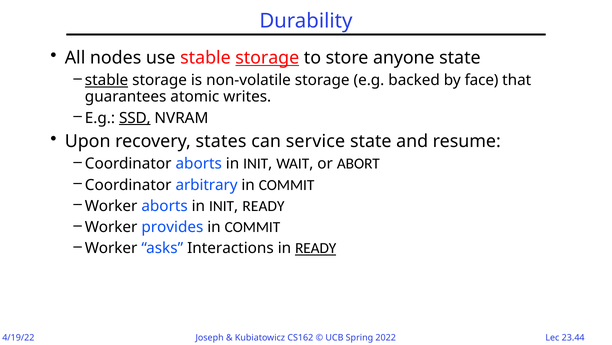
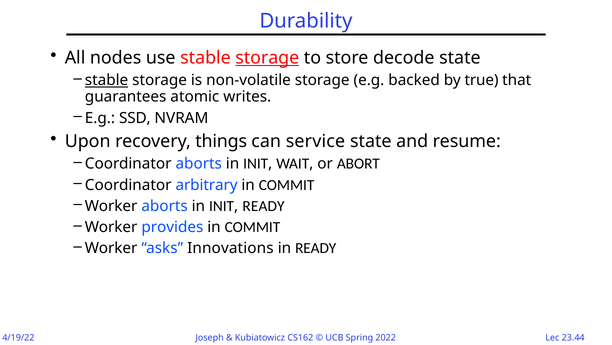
anyone: anyone -> decode
face: face -> true
SSD underline: present -> none
states: states -> things
Interactions: Interactions -> Innovations
READY at (316, 248) underline: present -> none
